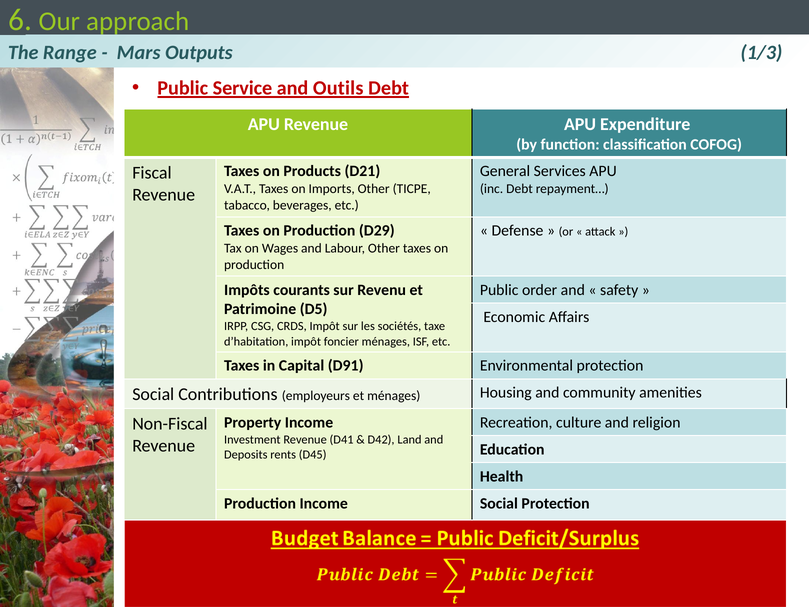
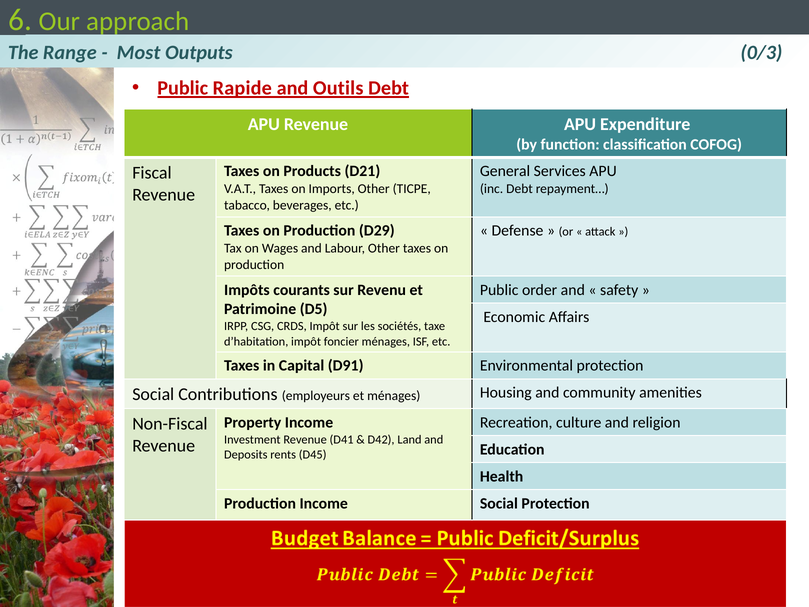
Mars: Mars -> Most
1/3: 1/3 -> 0/3
Service: Service -> Rapide
